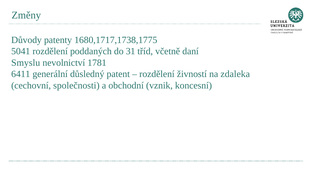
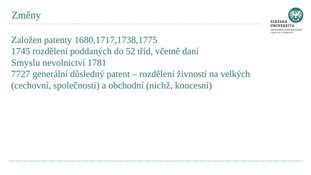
Důvody: Důvody -> Založen
5041: 5041 -> 1745
31: 31 -> 52
6411: 6411 -> 7727
zdaleka: zdaleka -> velkých
vznik: vznik -> nichž
